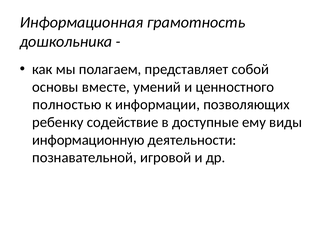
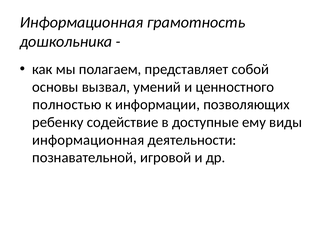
вместе: вместе -> вызвал
информационную at (88, 140): информационную -> информационная
